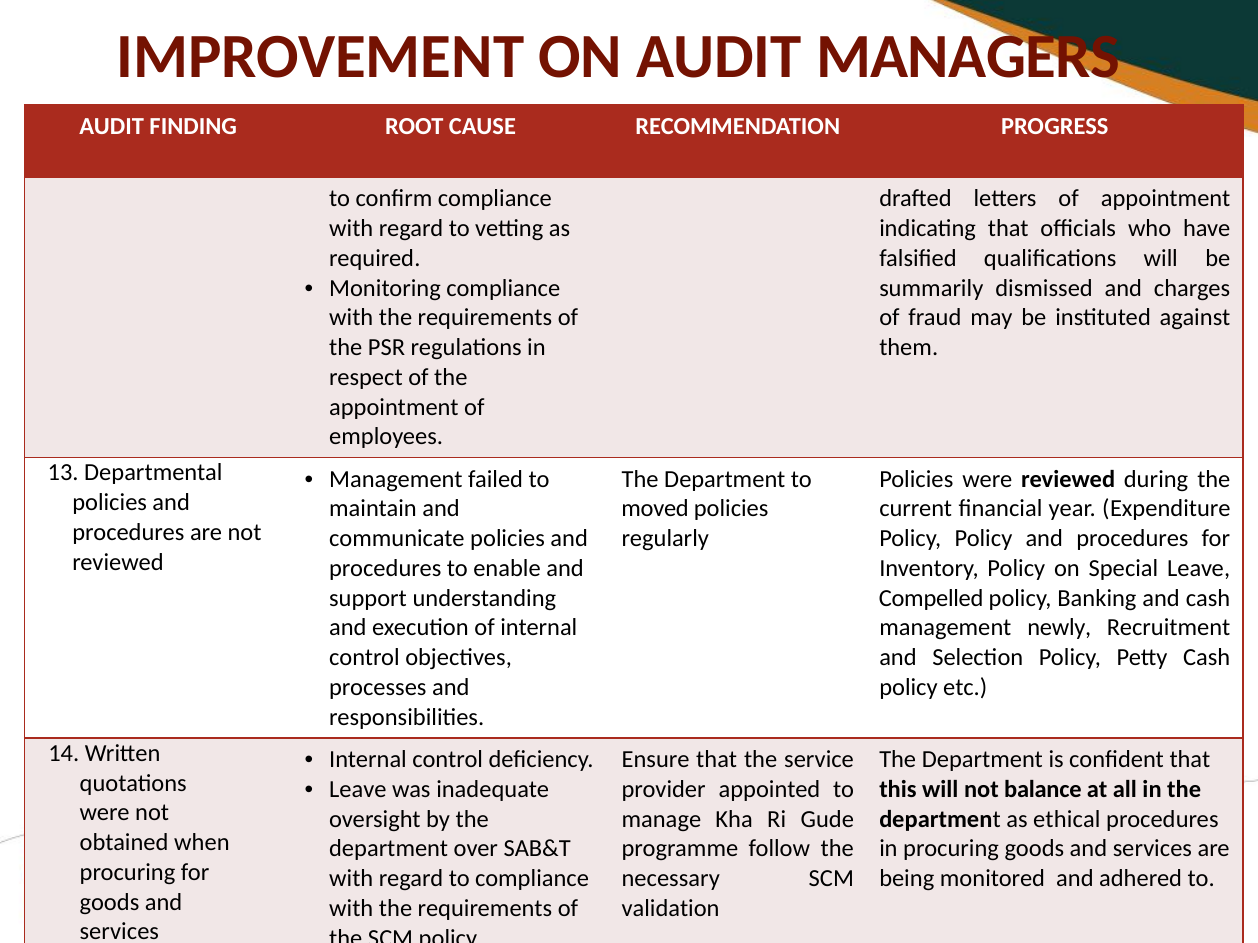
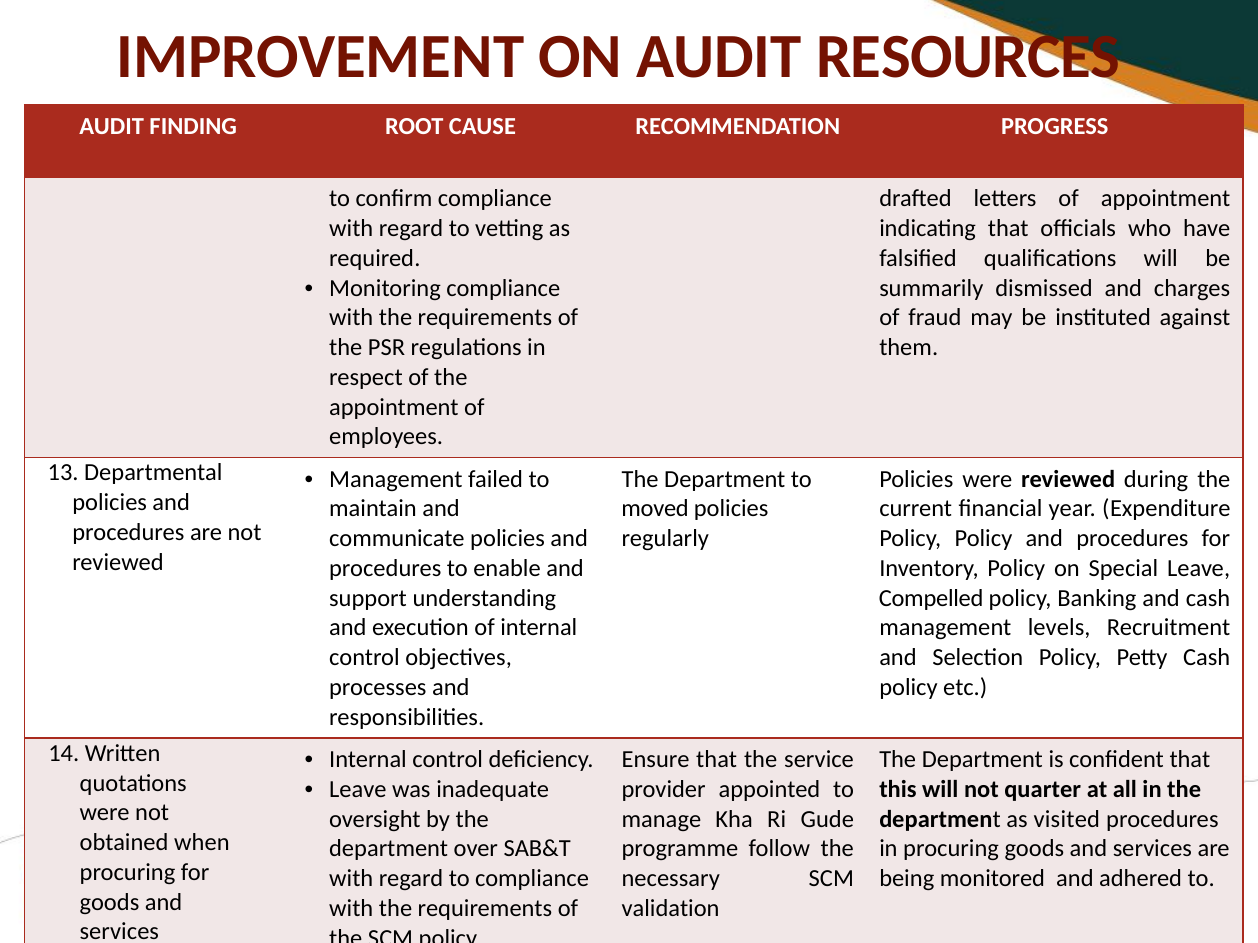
MANAGERS: MANAGERS -> RESOURCES
newly: newly -> levels
balance: balance -> quarter
ethical: ethical -> visited
